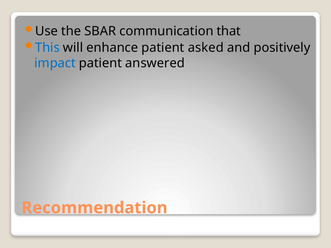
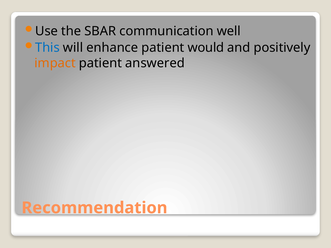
that: that -> well
asked: asked -> would
impact colour: blue -> orange
